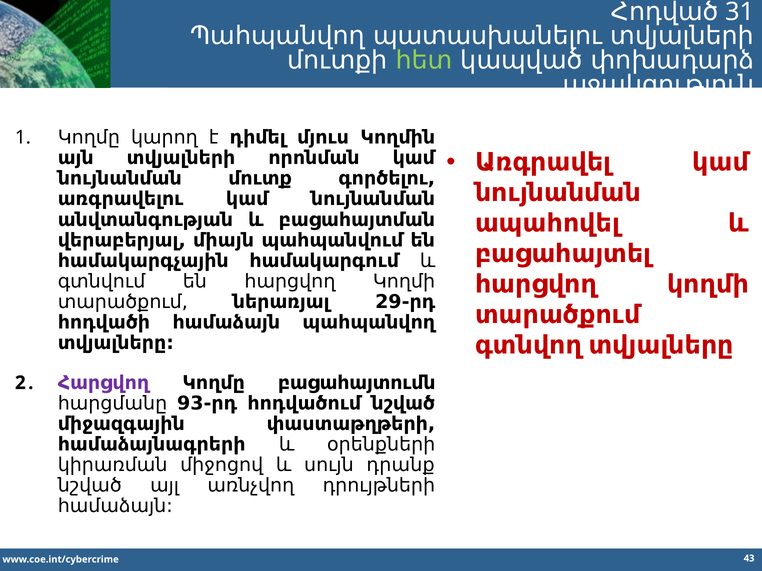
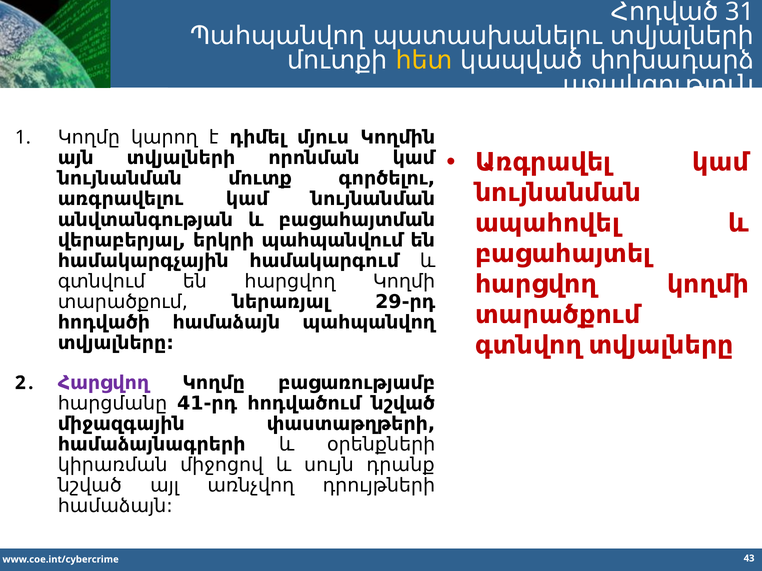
հետ colour: light green -> yellow
միայն: միայն -> երկրի
բացահայտումն: բացահայտումն -> բացառությամբ
93-րդ: 93-րդ -> 41-րդ
